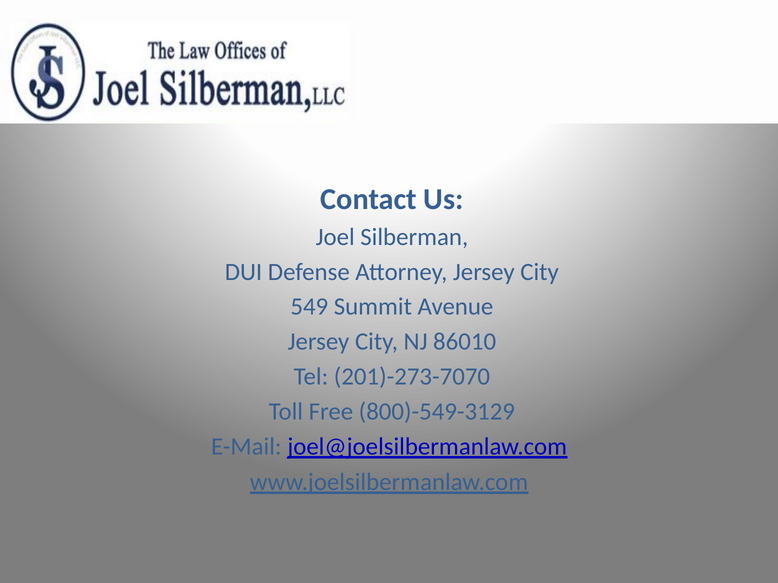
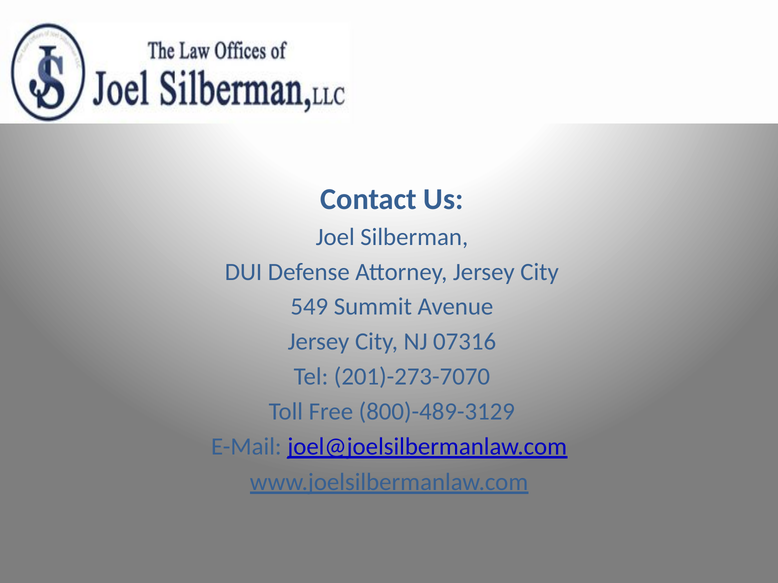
86010: 86010 -> 07316
800)-549-3129: 800)-549-3129 -> 800)-489-3129
